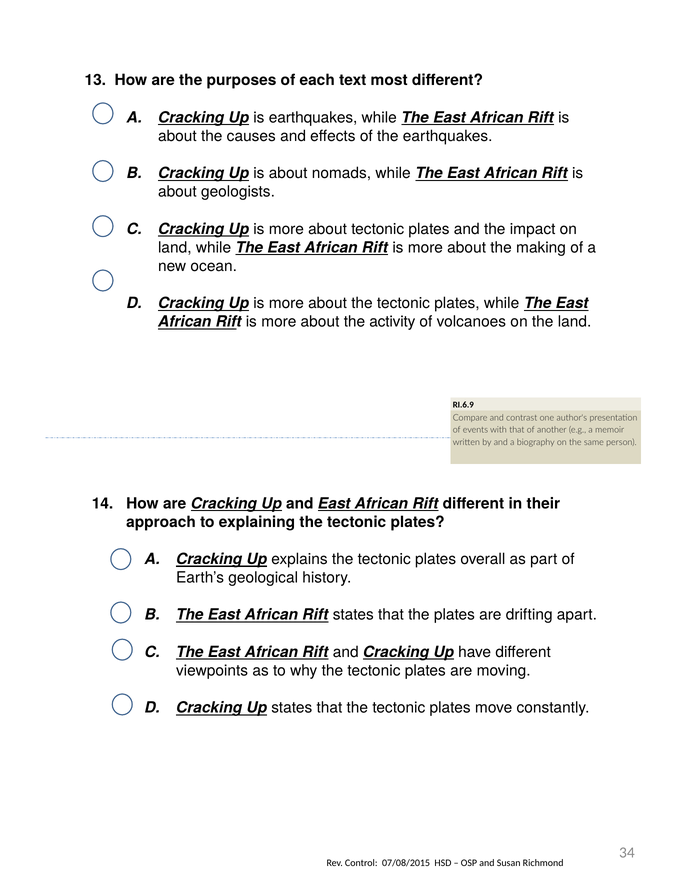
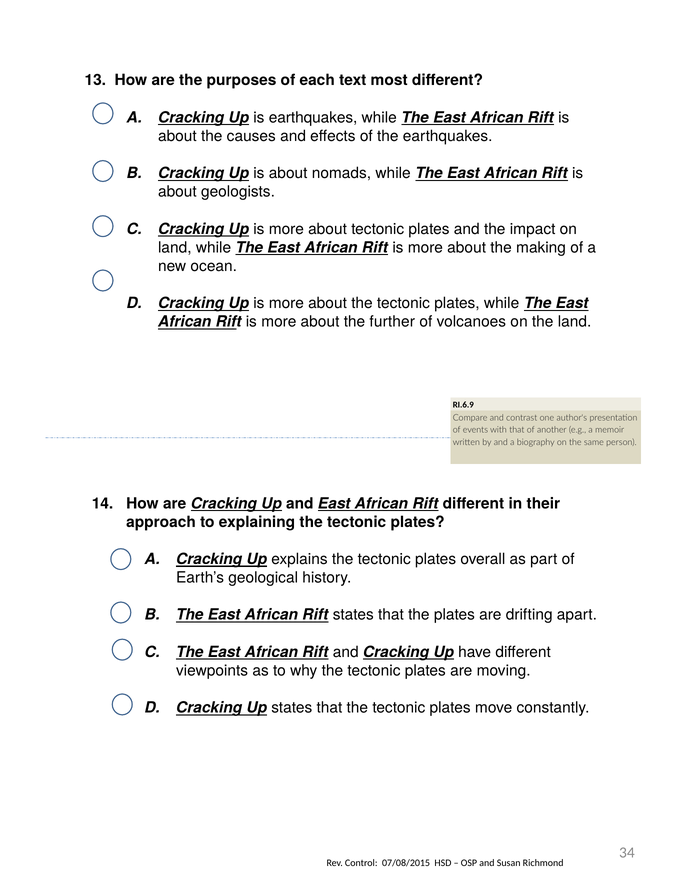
activity: activity -> further
